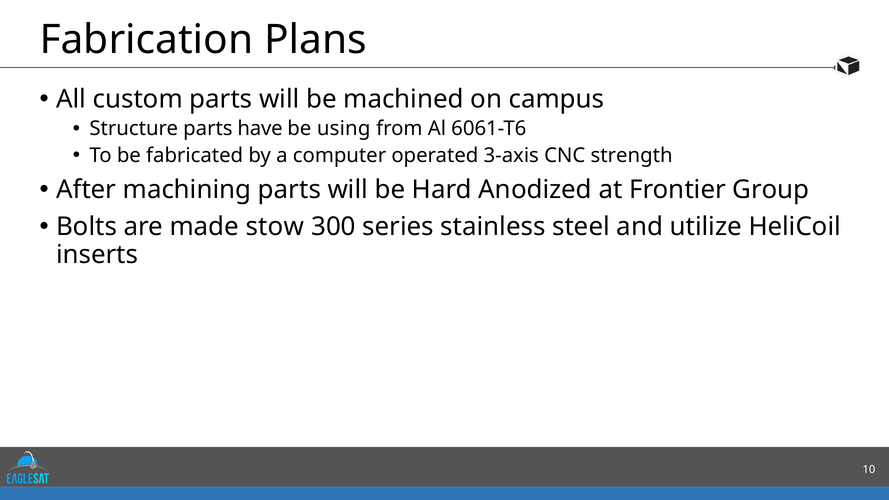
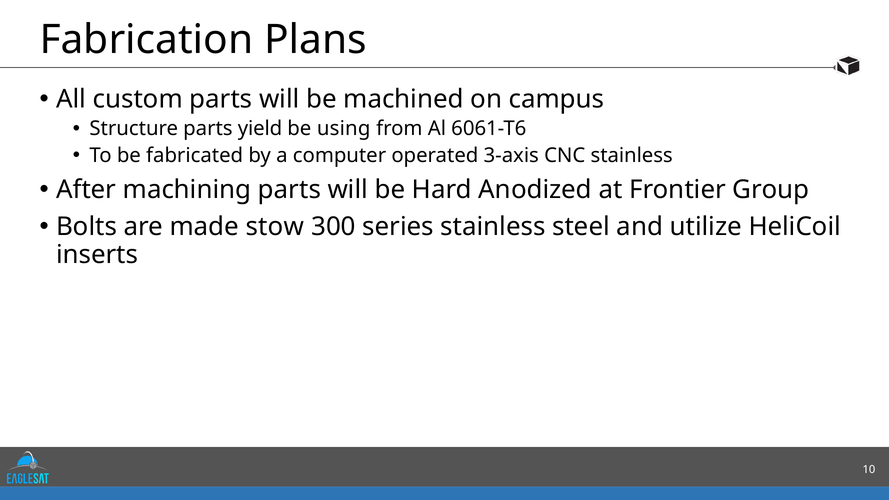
have: have -> yield
CNC strength: strength -> stainless
